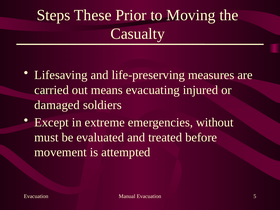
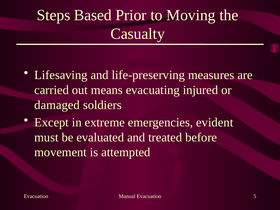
These: These -> Based
without: without -> evident
